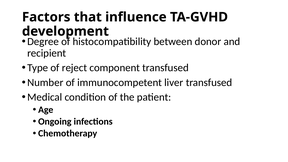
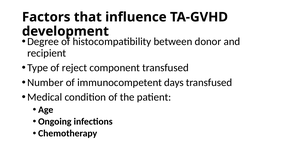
liver: liver -> days
